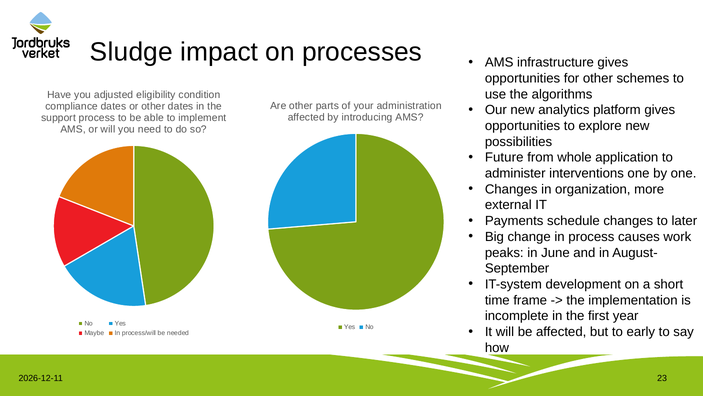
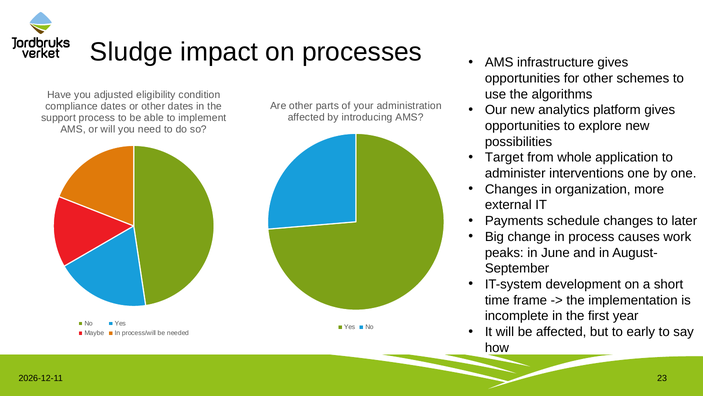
Future: Future -> Target
